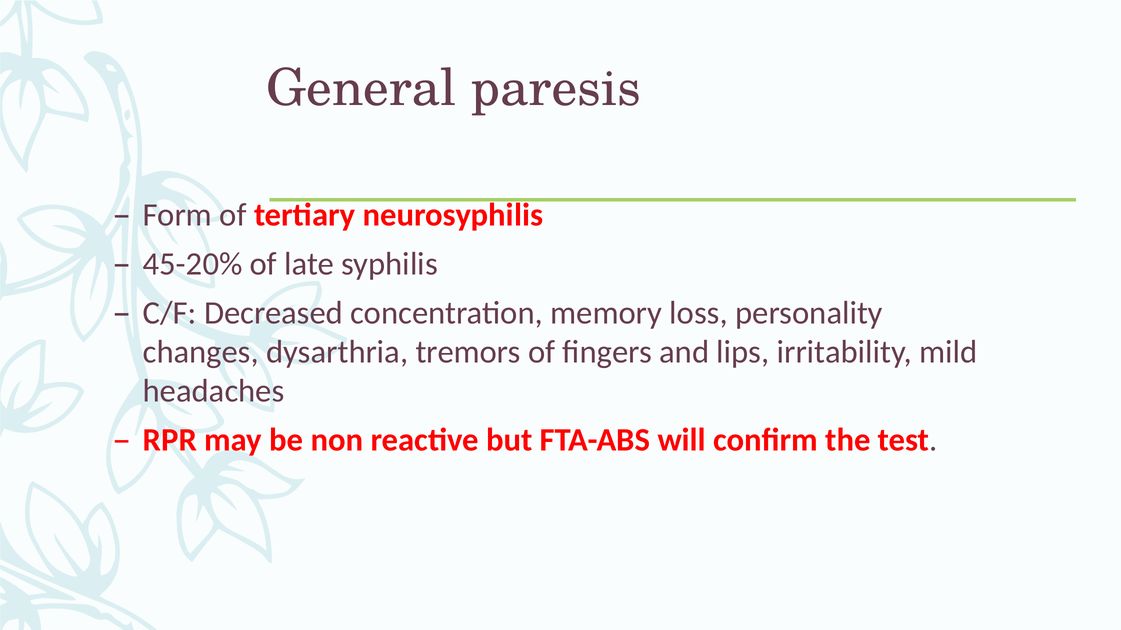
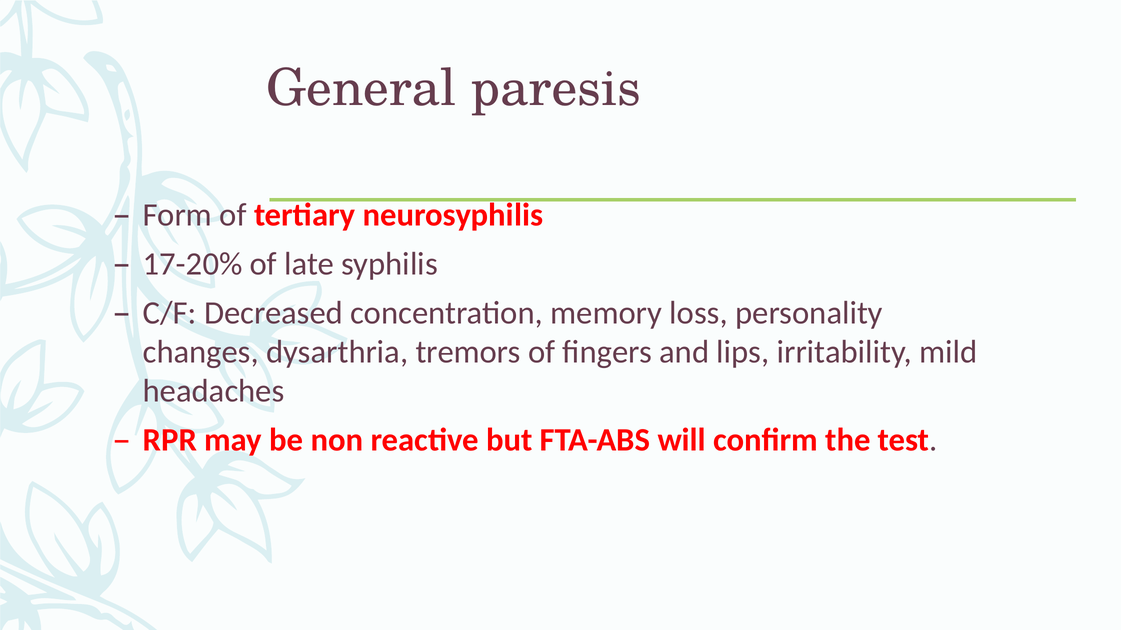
45-20%: 45-20% -> 17-20%
